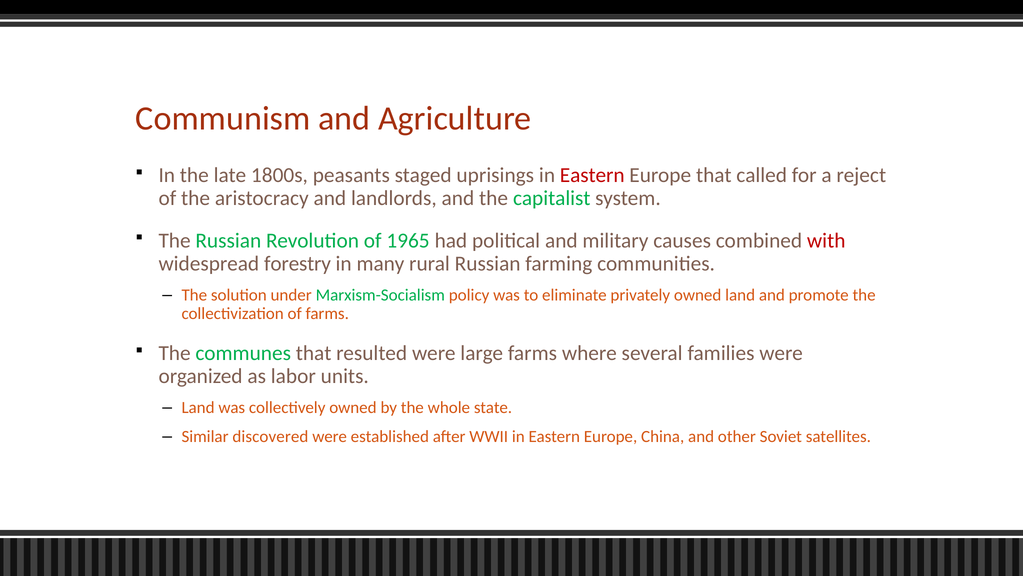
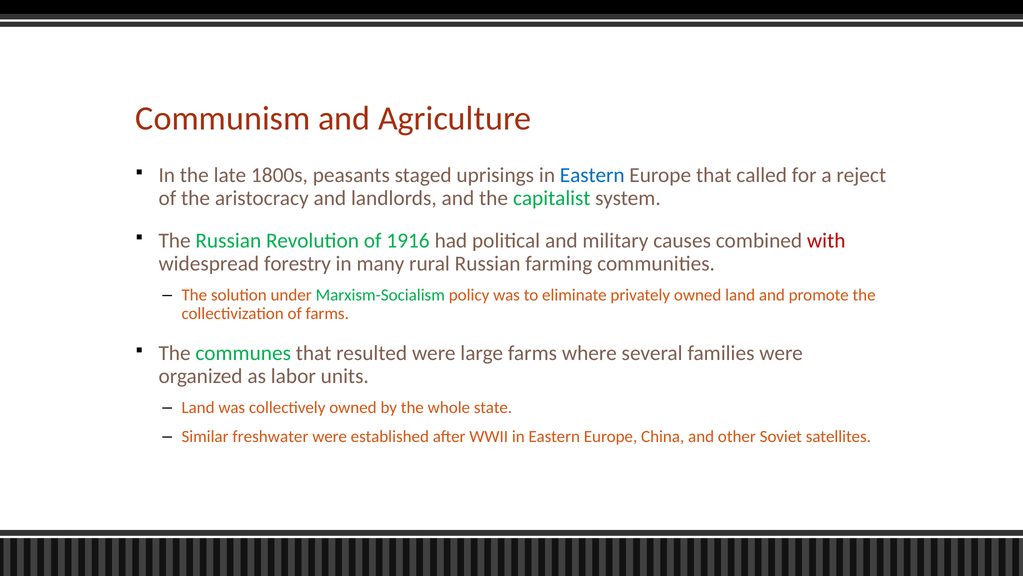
Eastern at (592, 175) colour: red -> blue
1965: 1965 -> 1916
discovered: discovered -> freshwater
